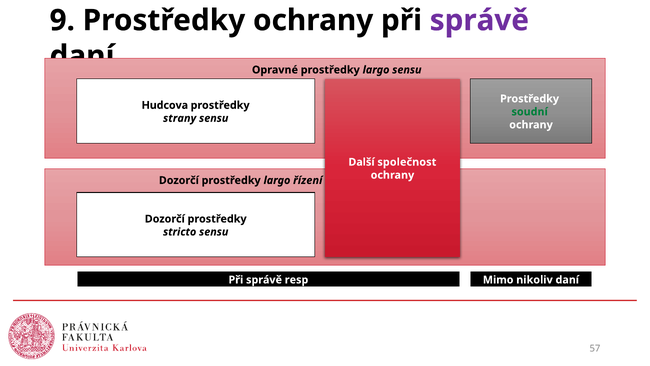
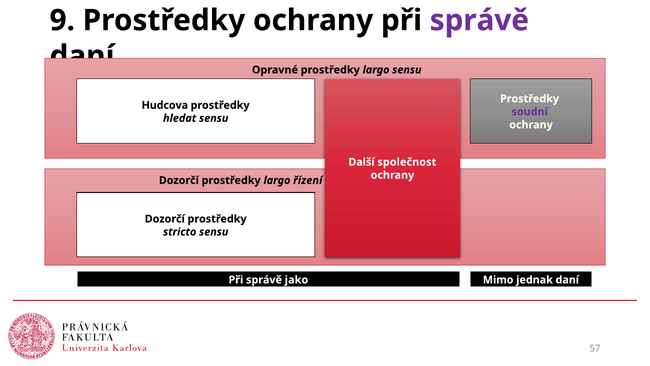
soudní colour: green -> purple
strany: strany -> hledat
resp: resp -> jako
nikoliv: nikoliv -> jednak
